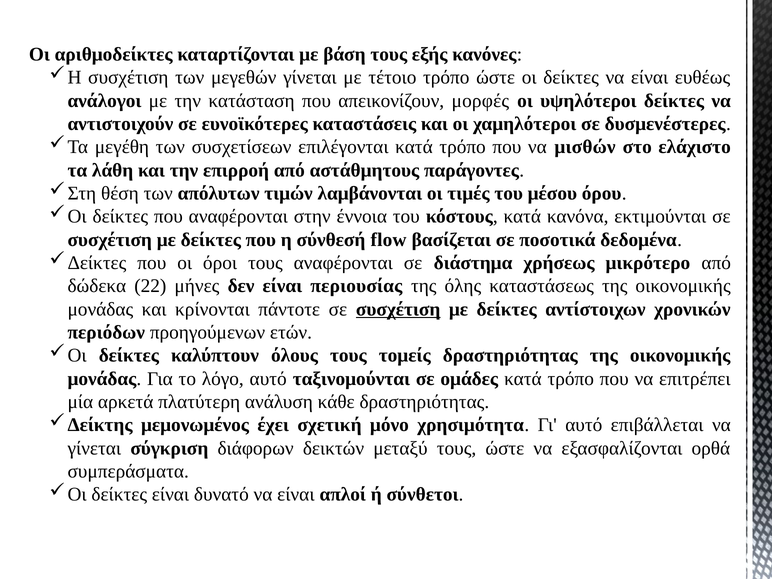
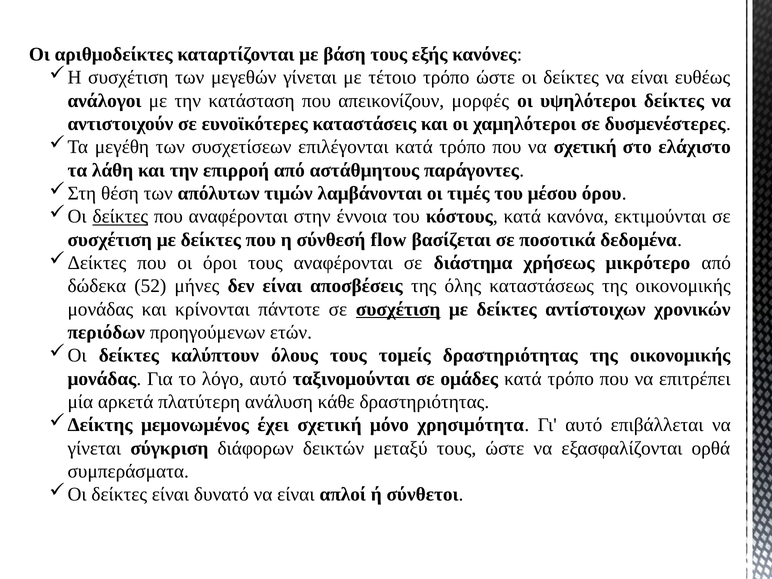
να μισθών: μισθών -> σχετική
δείκτες at (120, 217) underline: none -> present
22: 22 -> 52
περιουσίας: περιουσίας -> αποσβέσεις
